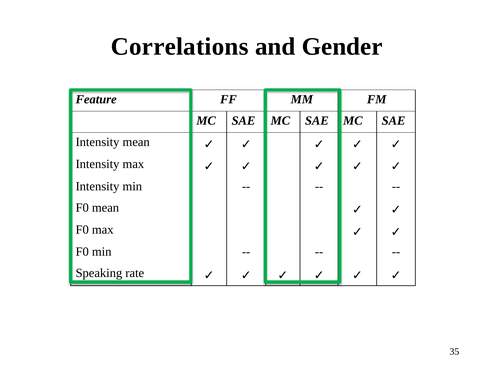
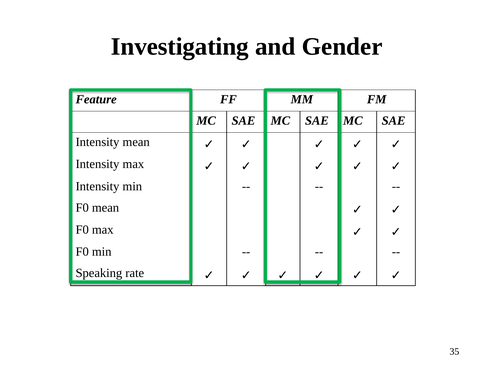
Correlations: Correlations -> Investigating
